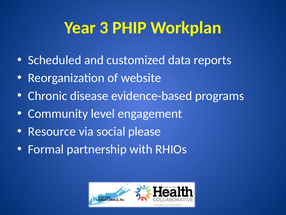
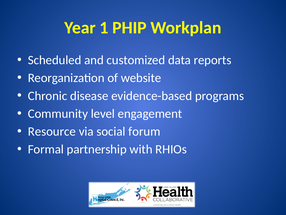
3: 3 -> 1
please: please -> forum
